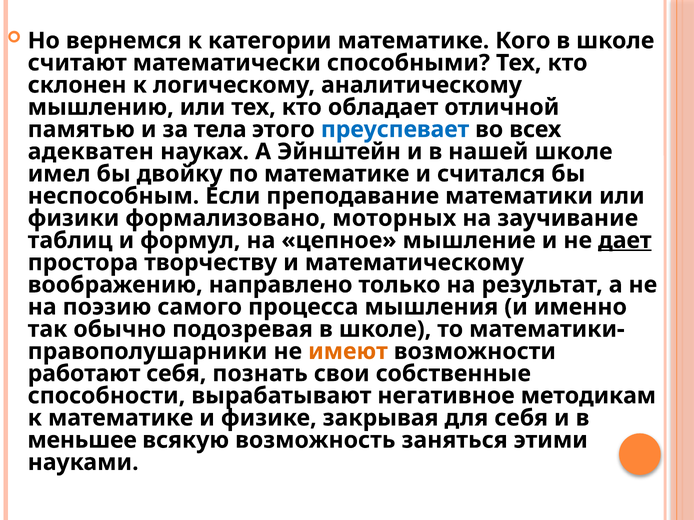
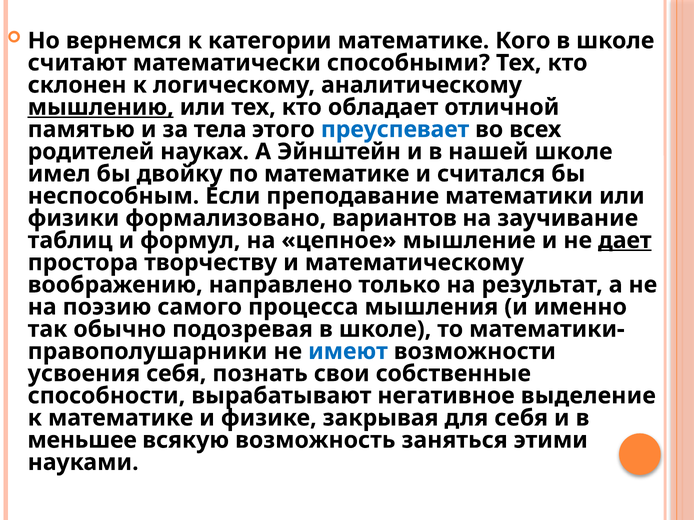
мышлению underline: none -> present
адекватен: адекватен -> родителей
моторных: моторных -> вариантов
имеют colour: orange -> blue
работают: работают -> усвоения
методикам: методикам -> выделение
